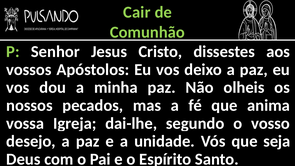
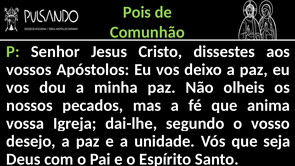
Cair: Cair -> Pois
